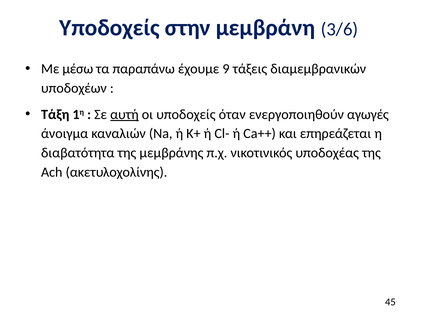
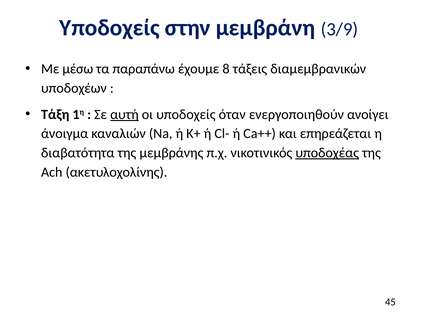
3/6: 3/6 -> 3/9
9: 9 -> 8
αγωγές: αγωγές -> ανοίγει
υποδοχέας underline: none -> present
